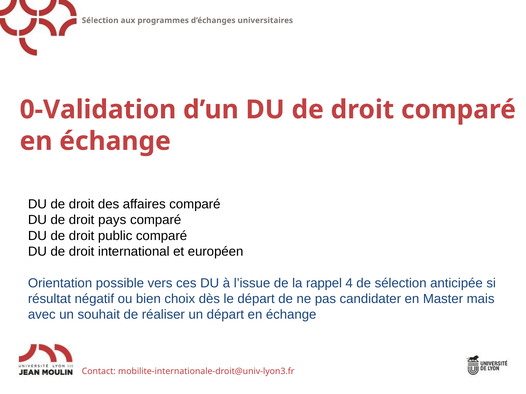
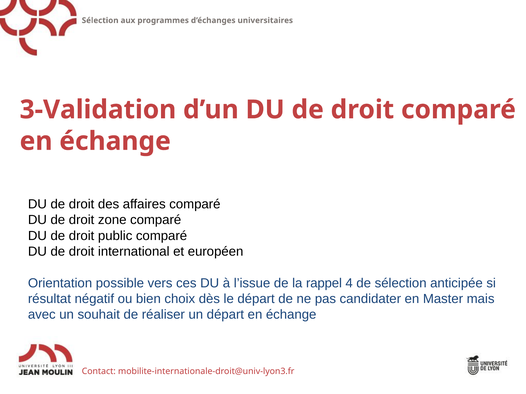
0-Validation: 0-Validation -> 3-Validation
pays: pays -> zone
